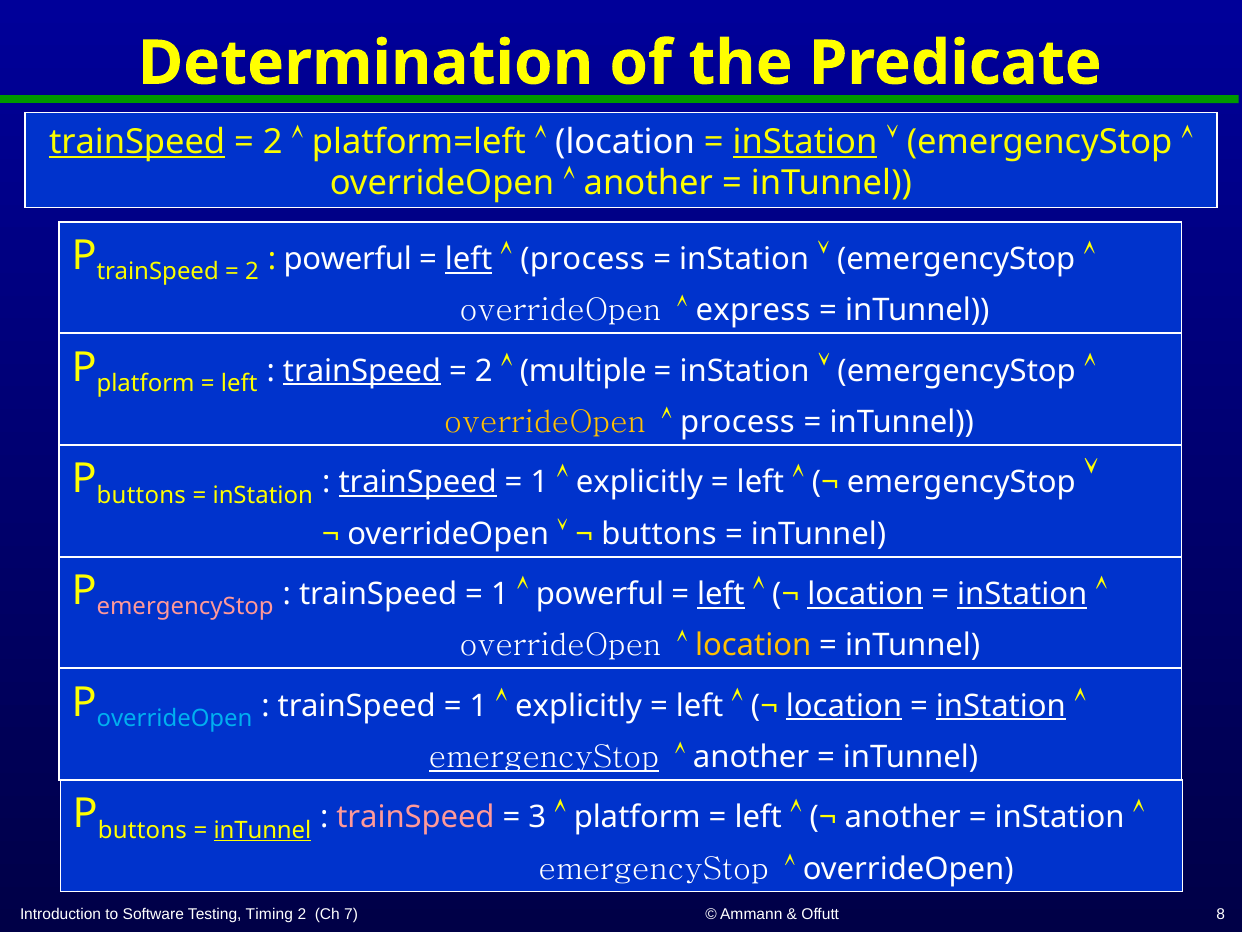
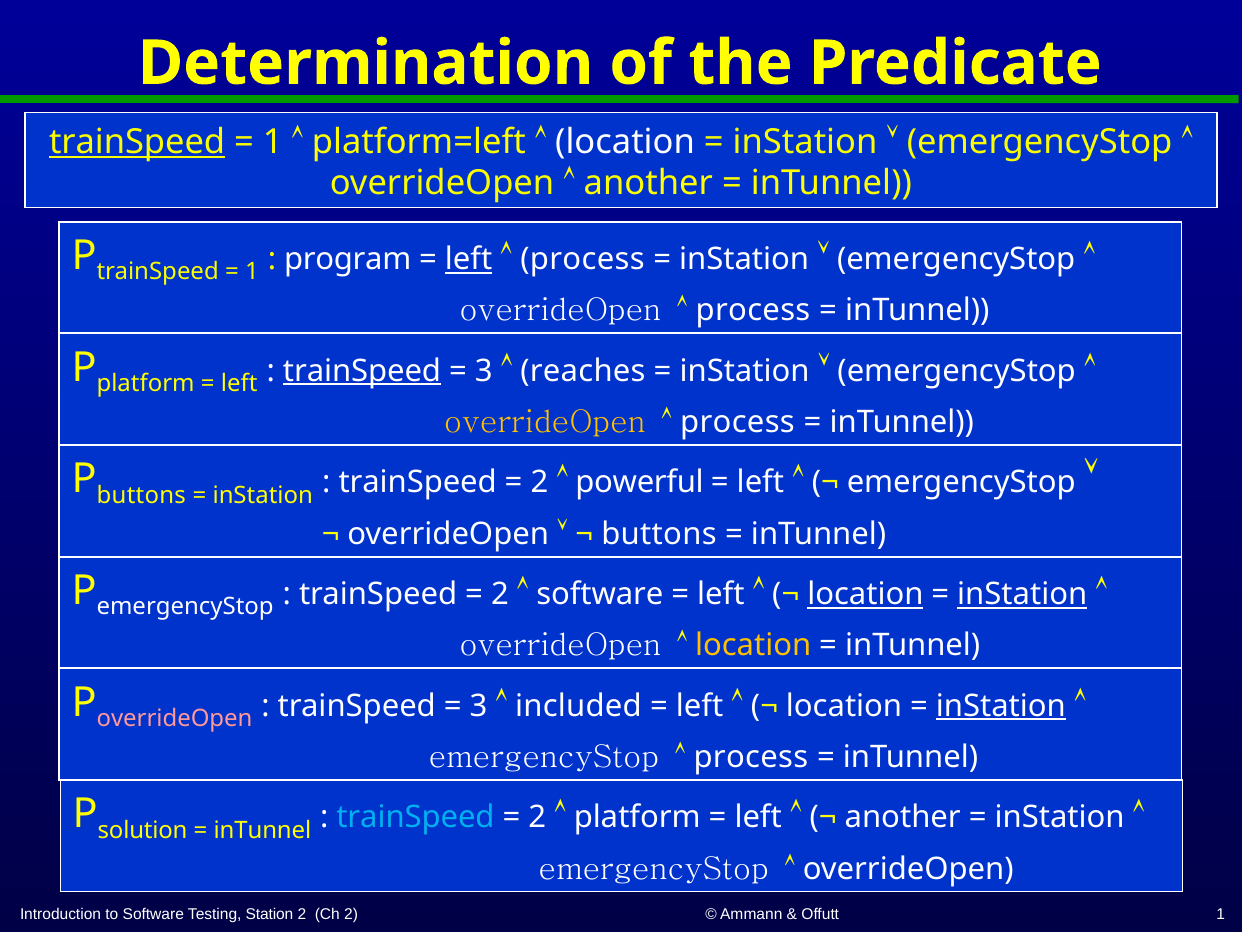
2 at (273, 142): 2 -> 1
inStation at (805, 142) underline: present -> none
2 at (252, 272): 2 -> 1
powerful at (348, 259): powerful -> program
express at (753, 310): express -> process
2 at (484, 371): 2 -> 3
multiple: multiple -> reaches
trainSpeed at (418, 482) underline: present -> none
1 at (539, 482): 1 -> 2
explicitly at (639, 482): explicitly -> powerful
emergencyStop at (185, 607) colour: pink -> white
1 at (500, 594): 1 -> 2
powerful at (600, 594): powerful -> software
left at (721, 594) underline: present -> none
overrideOpen at (175, 718) colour: light blue -> pink
1 at (479, 706): 1 -> 3
explicitly at (579, 706): explicitly -> included
location at (844, 706) underline: present -> none
emergencyStop at (544, 757) underline: present -> none
another at (751, 757): another -> process
buttons at (142, 830): buttons -> solution
inTunnel at (262, 830) underline: present -> none
trainSpeed at (415, 817) colour: pink -> light blue
3 at (537, 817): 3 -> 2
Timing: Timing -> Station
Ch 7: 7 -> 2
Offutt 8: 8 -> 1
